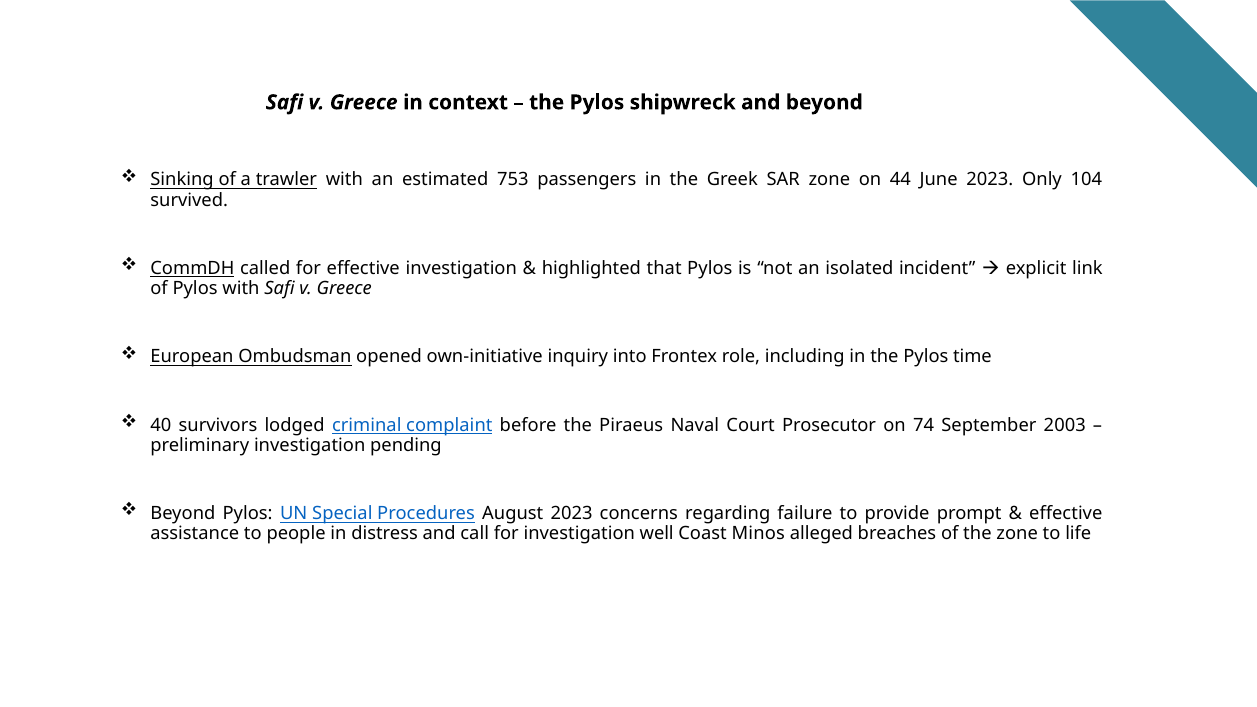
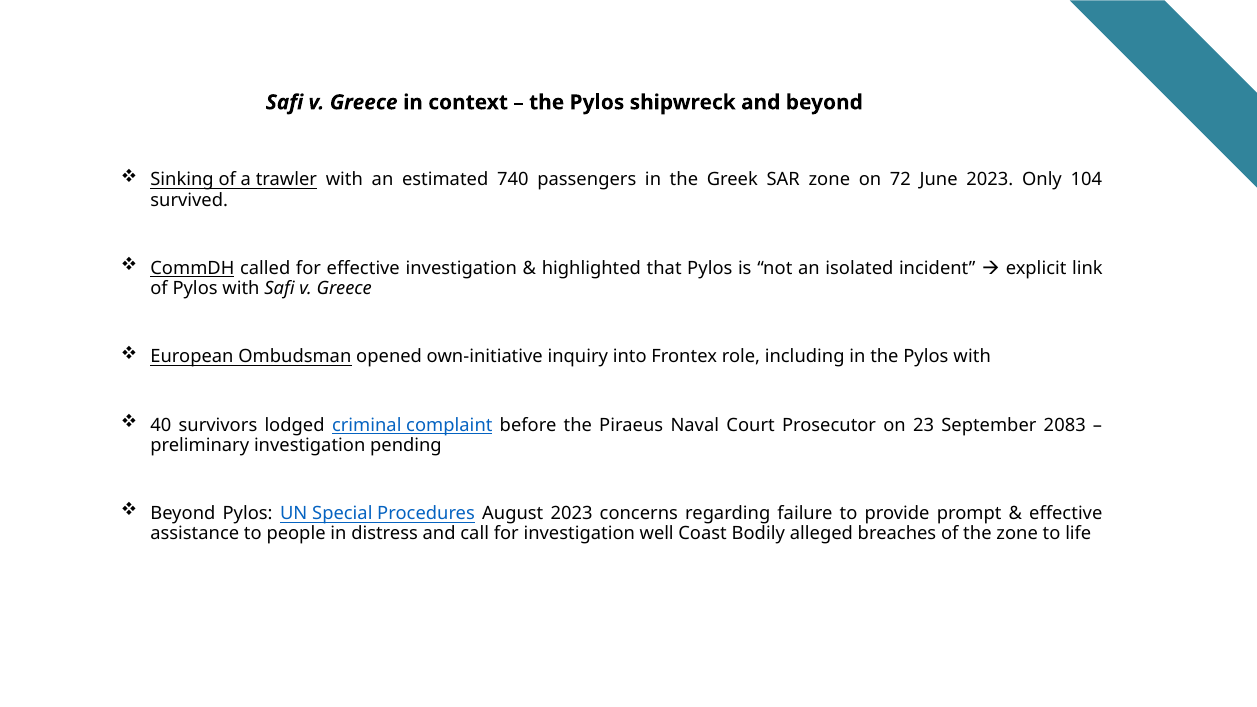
753: 753 -> 740
44: 44 -> 72
the Pylos time: time -> with
74: 74 -> 23
2003: 2003 -> 2083
Minos: Minos -> Bodily
